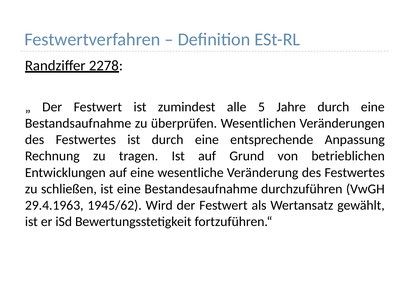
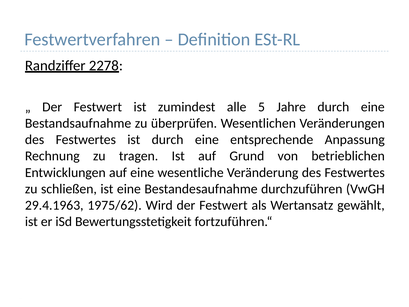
1945/62: 1945/62 -> 1975/62
